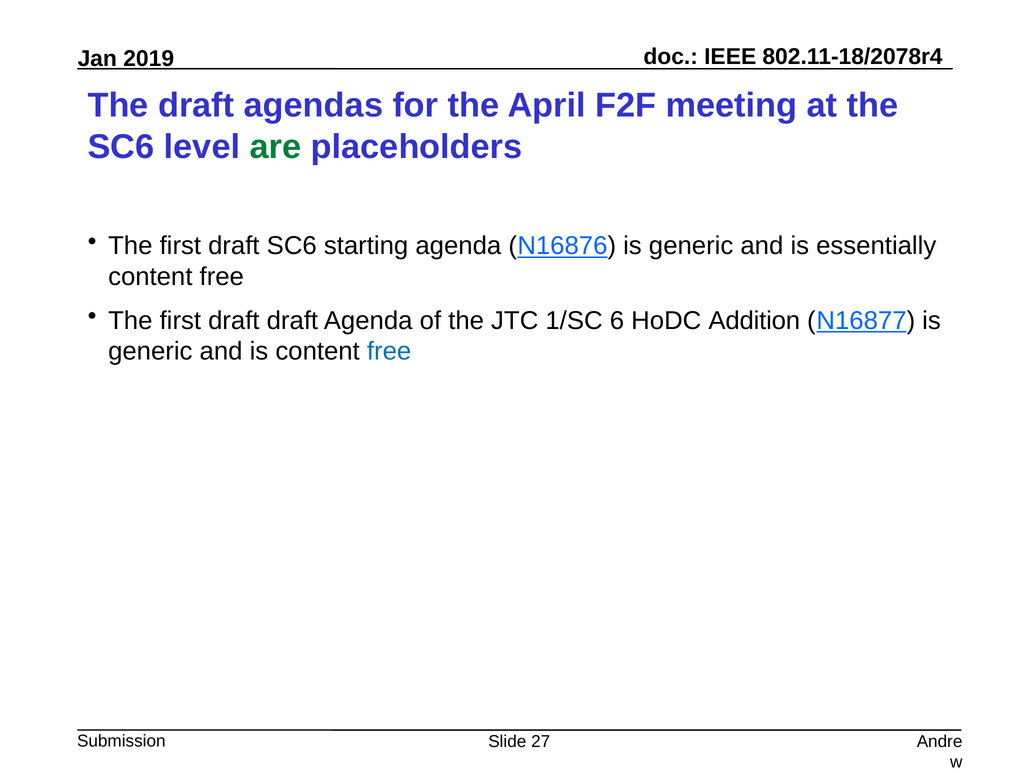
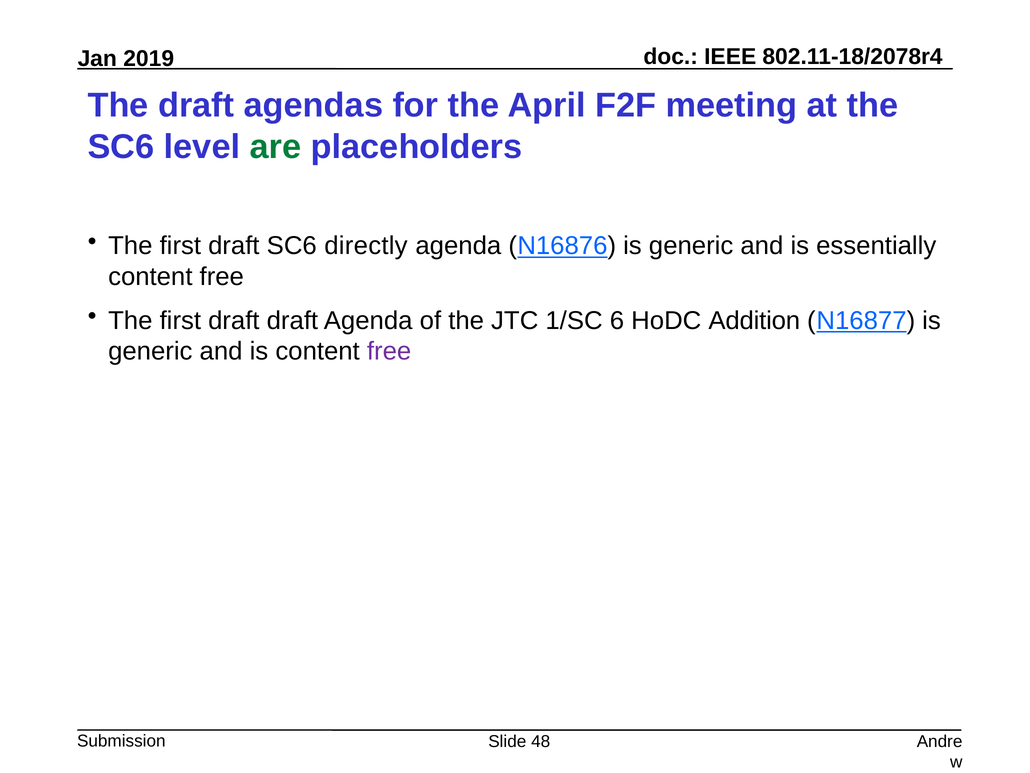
starting: starting -> directly
free at (389, 351) colour: blue -> purple
27: 27 -> 48
